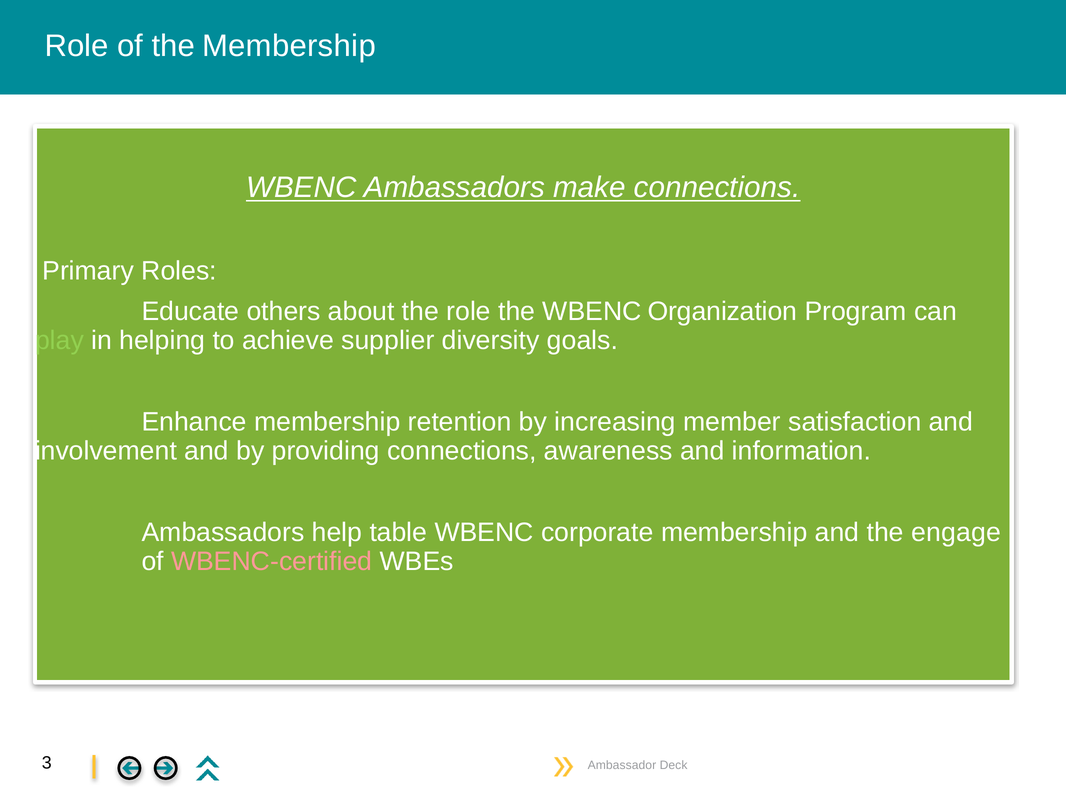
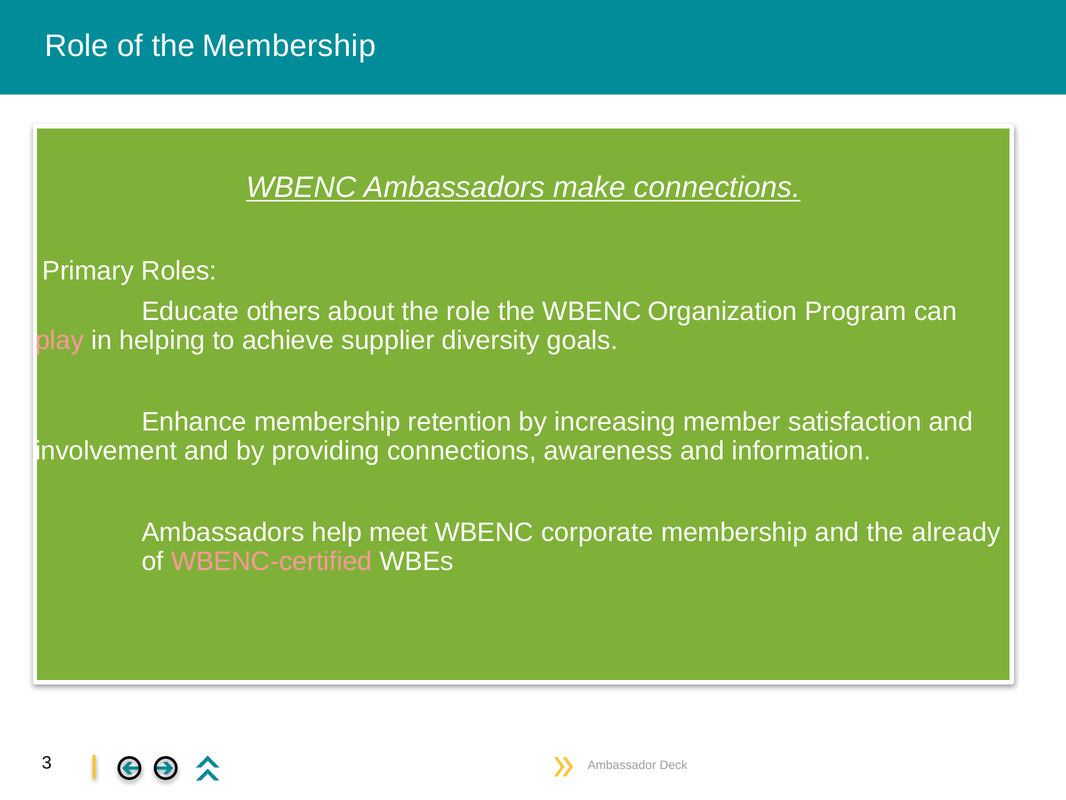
play colour: light green -> pink
table: table -> meet
engage: engage -> already
